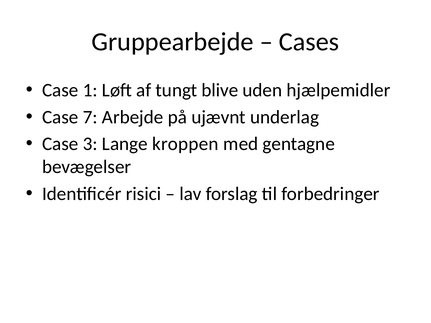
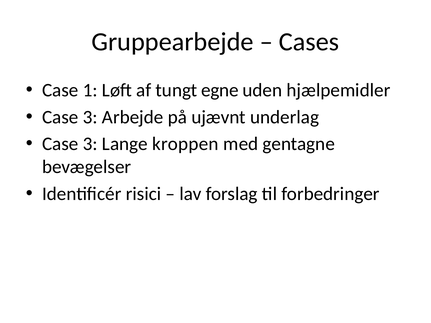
blive: blive -> egne
7 at (90, 117): 7 -> 3
